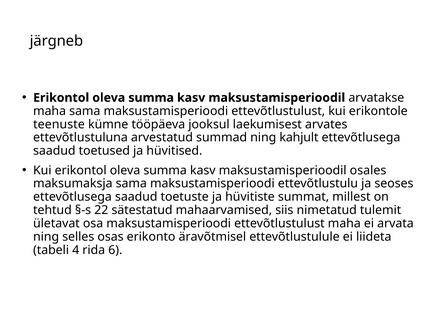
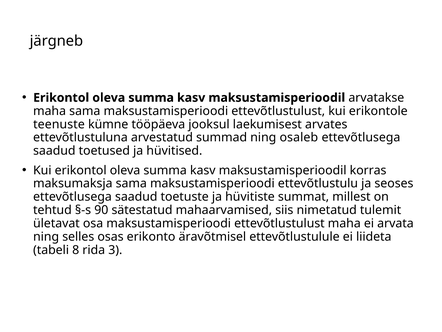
kahjult: kahjult -> osaleb
osales: osales -> korras
22: 22 -> 90
4: 4 -> 8
6: 6 -> 3
